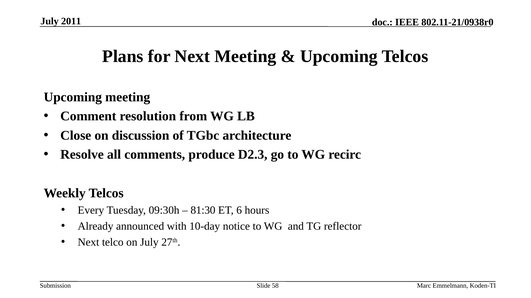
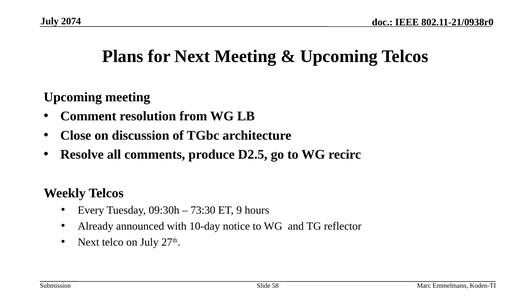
2011: 2011 -> 2074
D2.3: D2.3 -> D2.5
81:30: 81:30 -> 73:30
6: 6 -> 9
